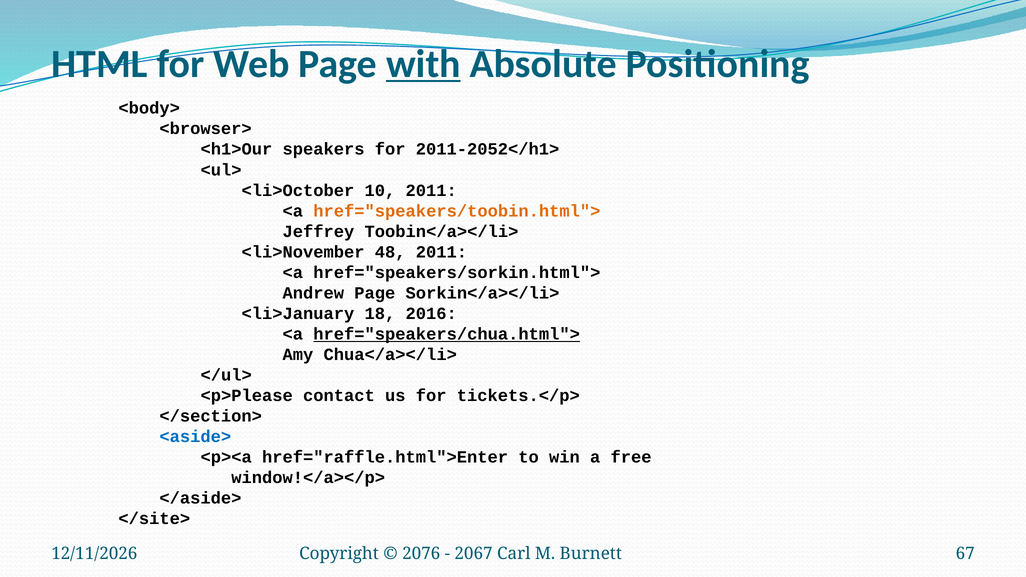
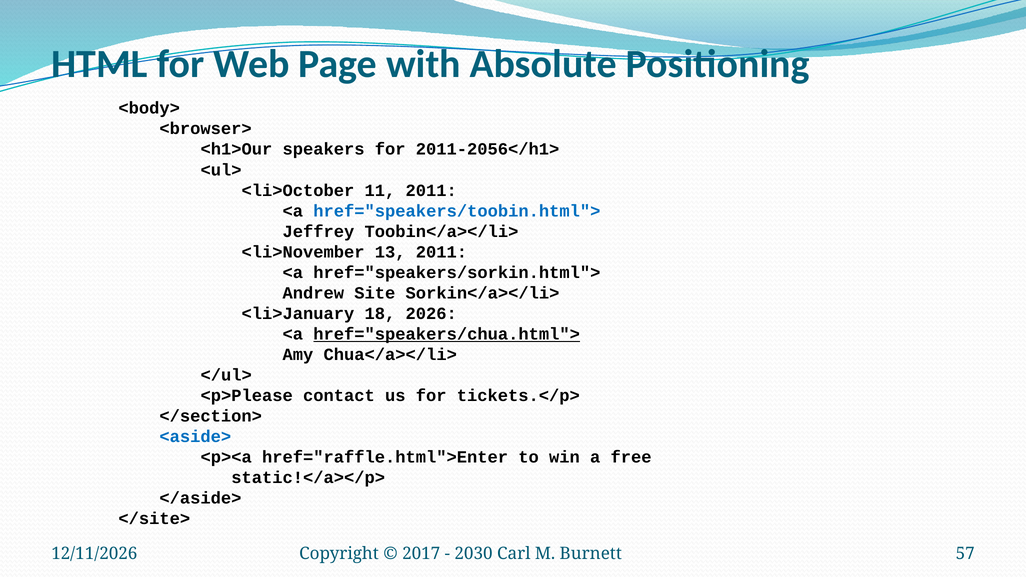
with underline: present -> none
2011-2052</h1>: 2011-2052</h1> -> 2011-2056</h1>
10: 10 -> 11
href="speakers/toobin.html"> colour: orange -> blue
48: 48 -> 13
Andrew Page: Page -> Site
2016: 2016 -> 2026
window!</a></p>: window!</a></p> -> static!</a></p>
2076: 2076 -> 2017
2067: 2067 -> 2030
67: 67 -> 57
